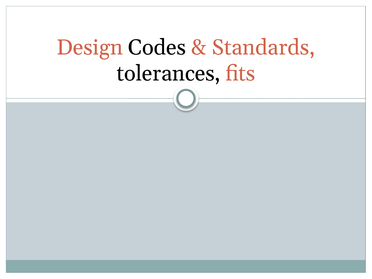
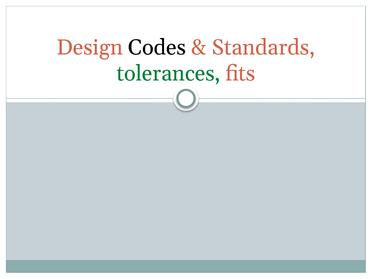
tolerances colour: black -> green
